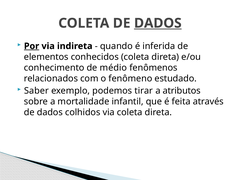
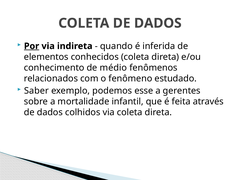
DADOS at (158, 23) underline: present -> none
tirar: tirar -> esse
atributos: atributos -> gerentes
